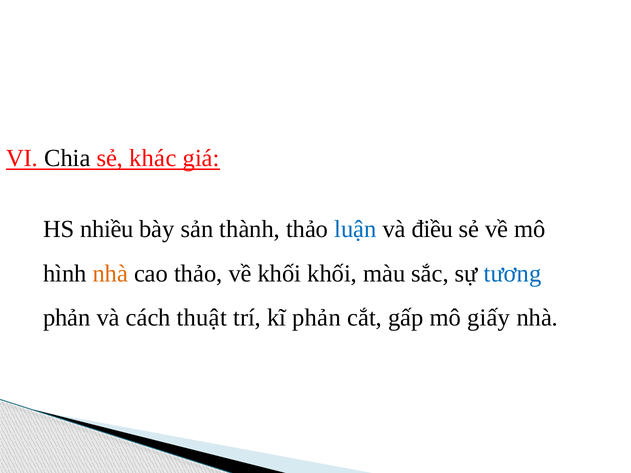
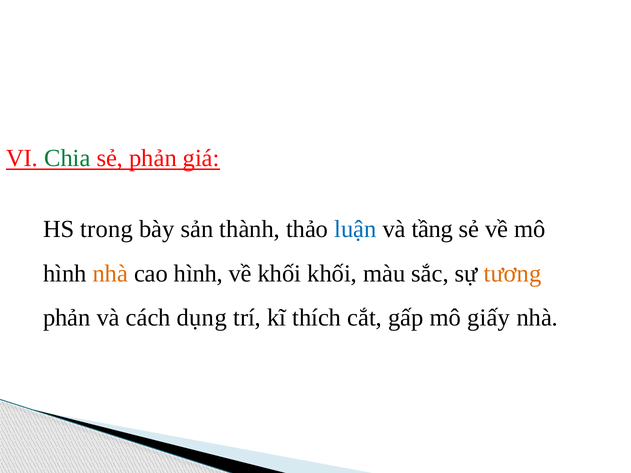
Chia colour: black -> green
sẻ khác: khác -> phản
nhiều: nhiều -> trong
điều: điều -> tầng
cao thảo: thảo -> hình
tương colour: blue -> orange
thuật: thuật -> dụng
kĩ phản: phản -> thích
